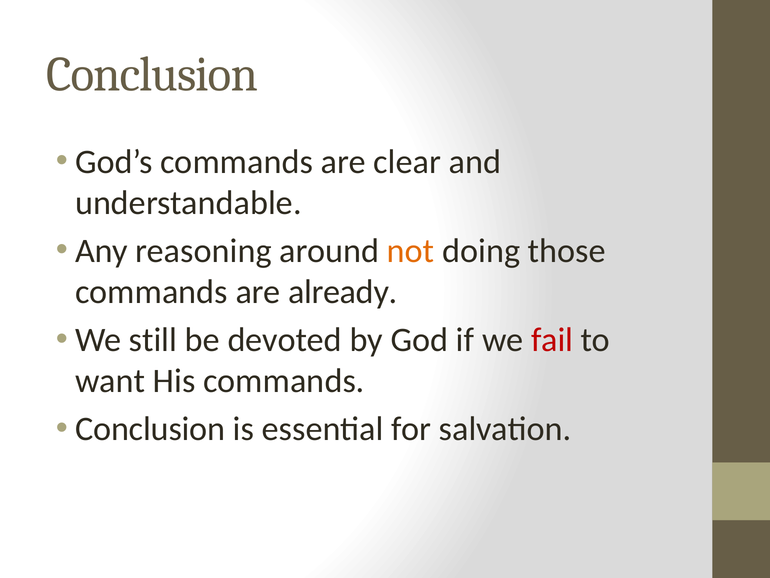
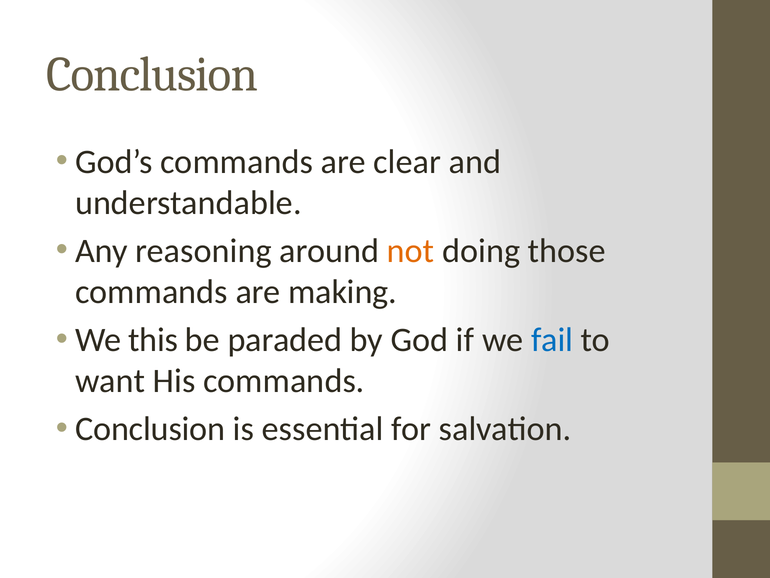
already: already -> making
still: still -> this
devoted: devoted -> paraded
fail colour: red -> blue
